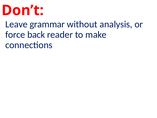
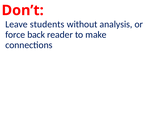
grammar: grammar -> students
